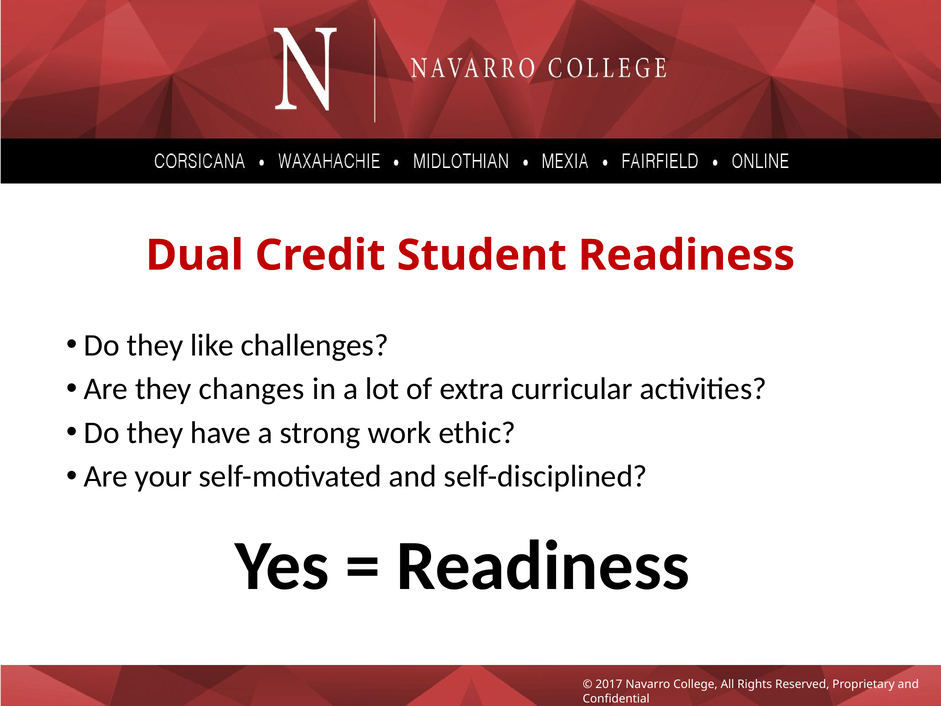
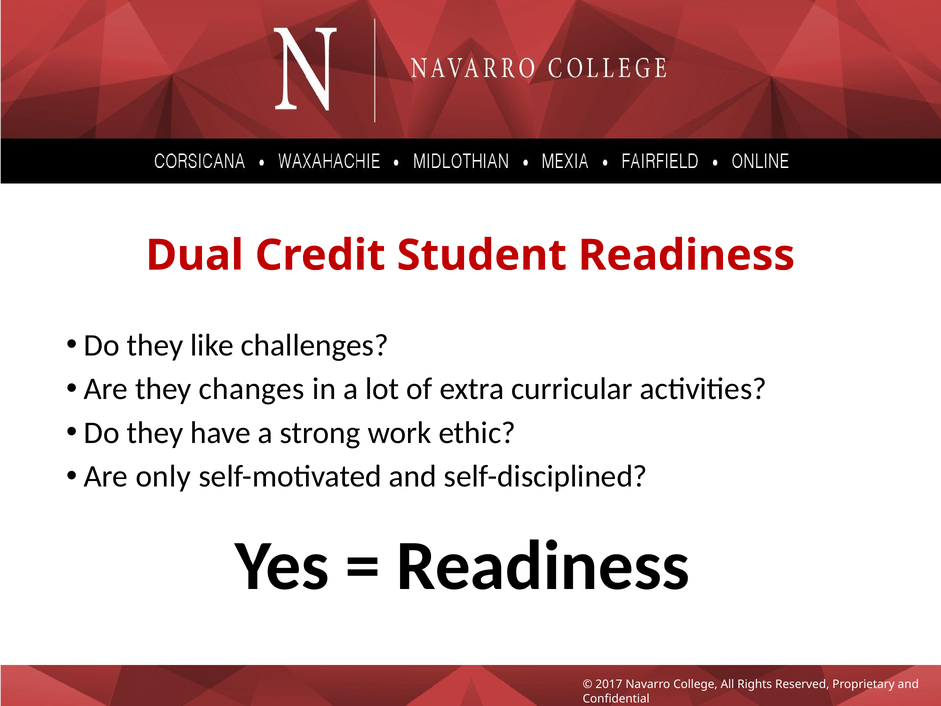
your: your -> only
